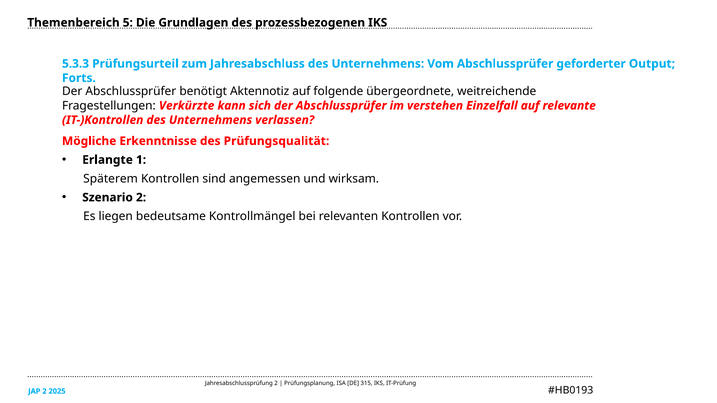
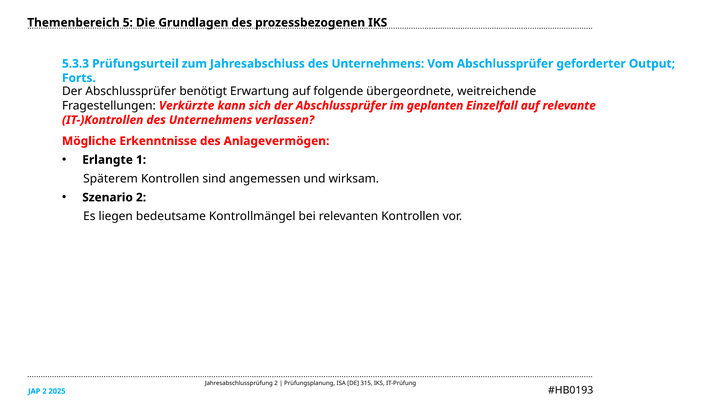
Aktennotiz: Aktennotiz -> Erwartung
verstehen: verstehen -> geplanten
Prüfungsqualität: Prüfungsqualität -> Anlagevermögen
